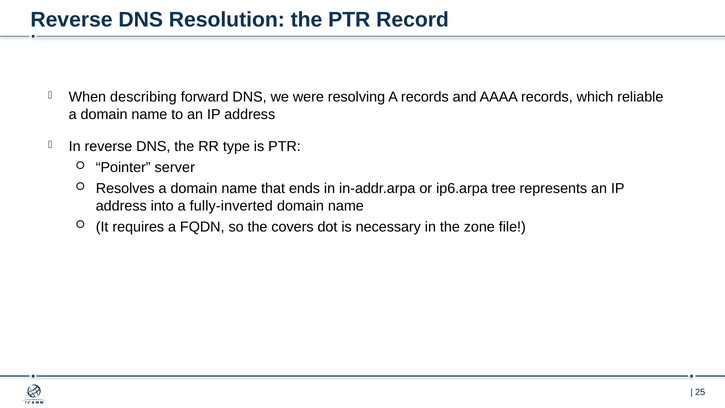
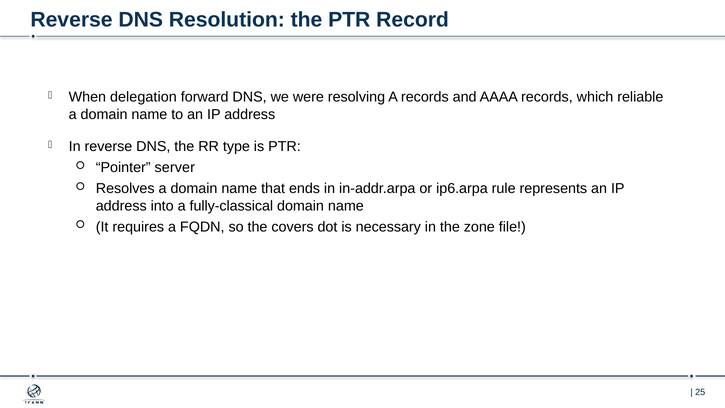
describing: describing -> delegation
tree: tree -> rule
fully-inverted: fully-inverted -> fully-classical
